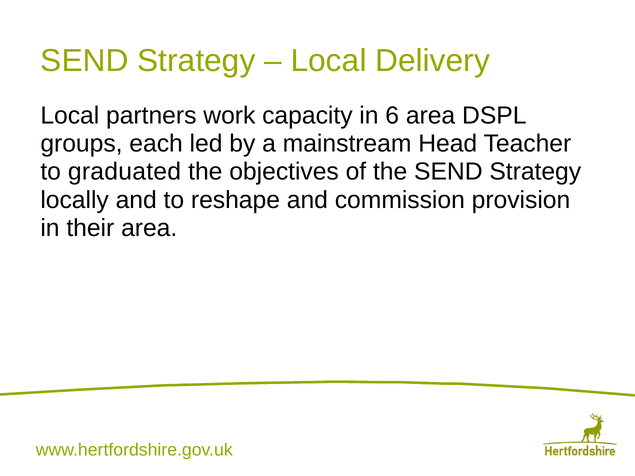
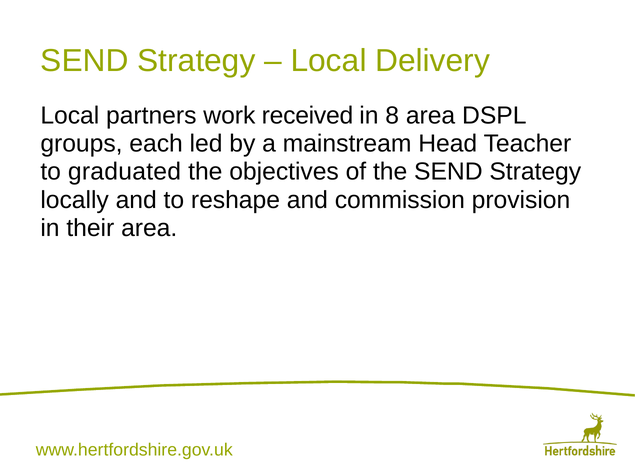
capacity: capacity -> received
6: 6 -> 8
